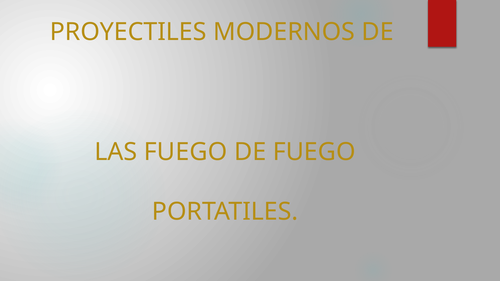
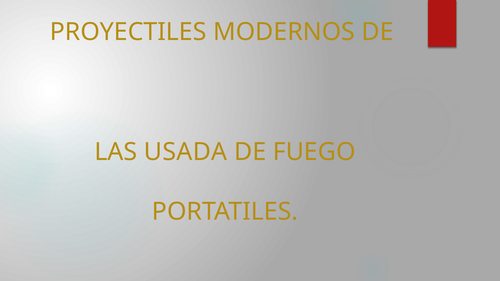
LAS FUEGO: FUEGO -> USADA
